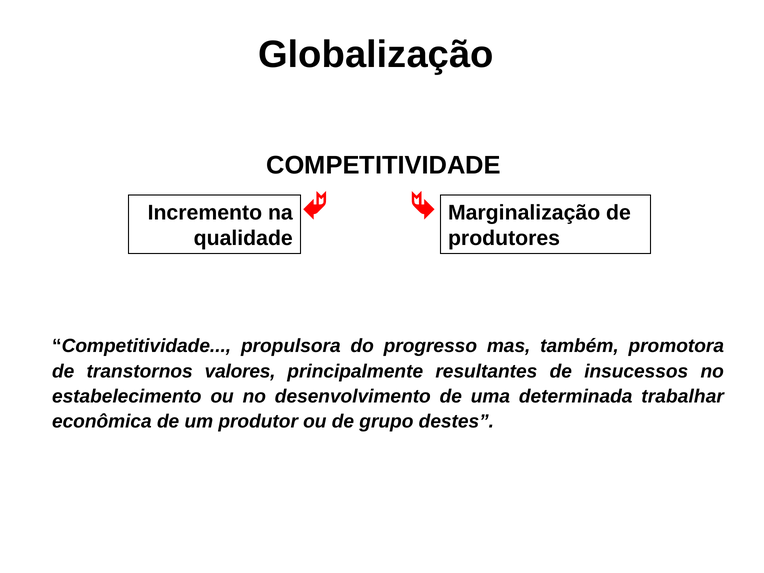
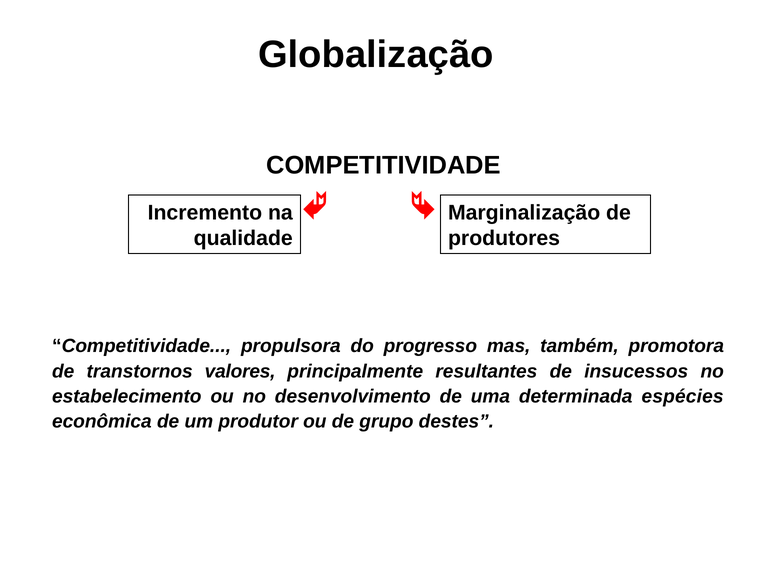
trabalhar: trabalhar -> espécies
